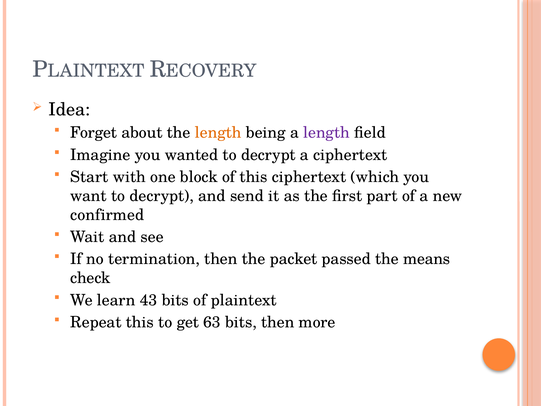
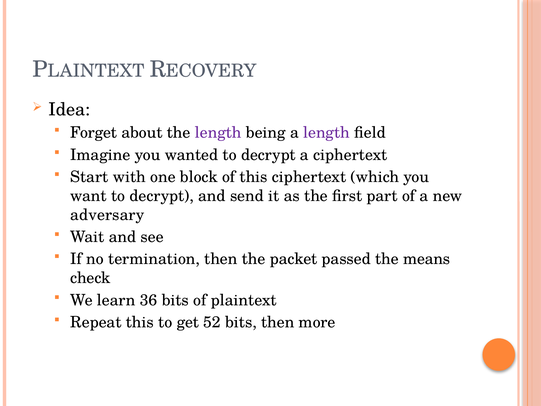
length at (218, 133) colour: orange -> purple
confirmed: confirmed -> adversary
43: 43 -> 36
63: 63 -> 52
